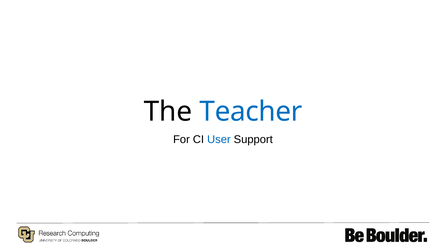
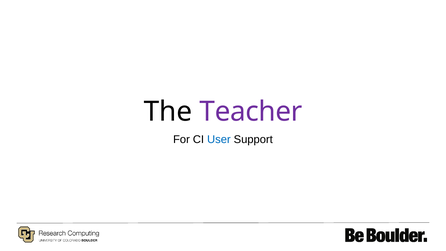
Teacher colour: blue -> purple
